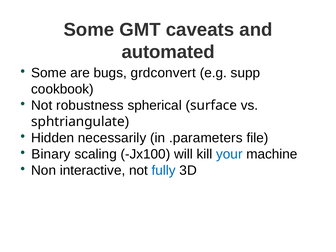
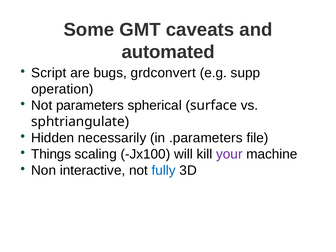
Some at (49, 73): Some -> Script
cookbook: cookbook -> operation
robustness: robustness -> parameters
Binary: Binary -> Things
your colour: blue -> purple
